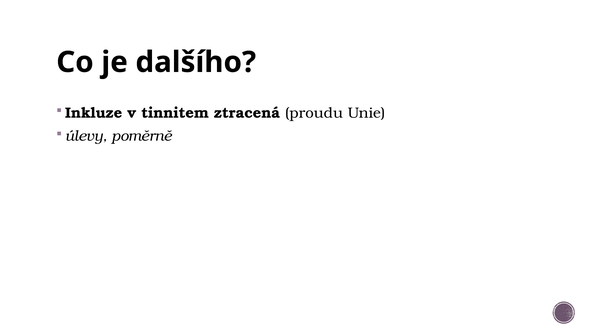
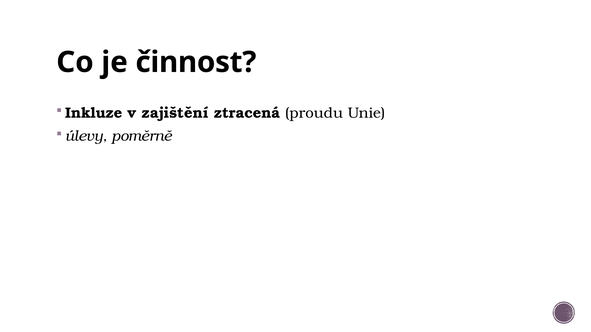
dalšího: dalšího -> činnost
tinnitem: tinnitem -> zajištění
